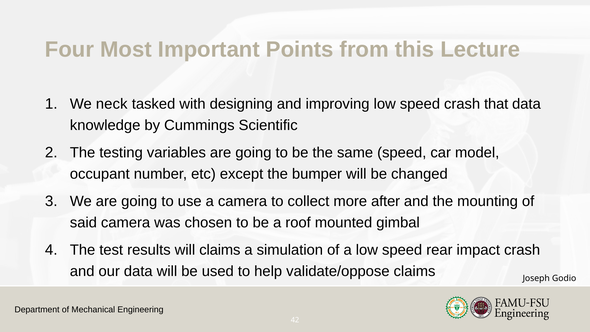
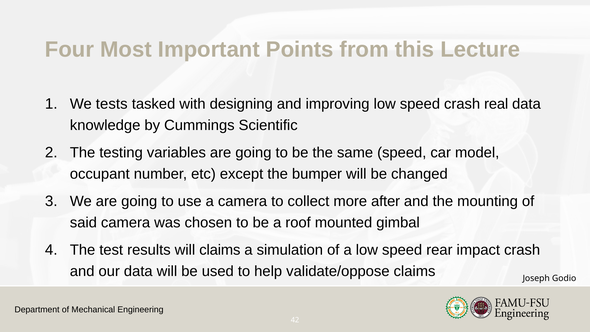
neck: neck -> tests
that: that -> real
